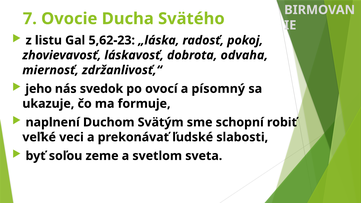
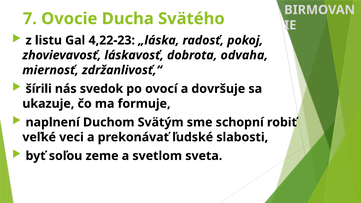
5,62-23: 5,62-23 -> 4,22-23
jeho: jeho -> šírili
písomný: písomný -> dovršuje
